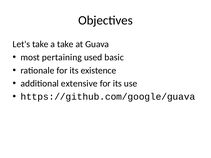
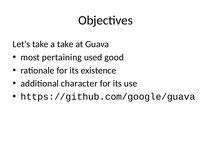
basic: basic -> good
extensive: extensive -> character
